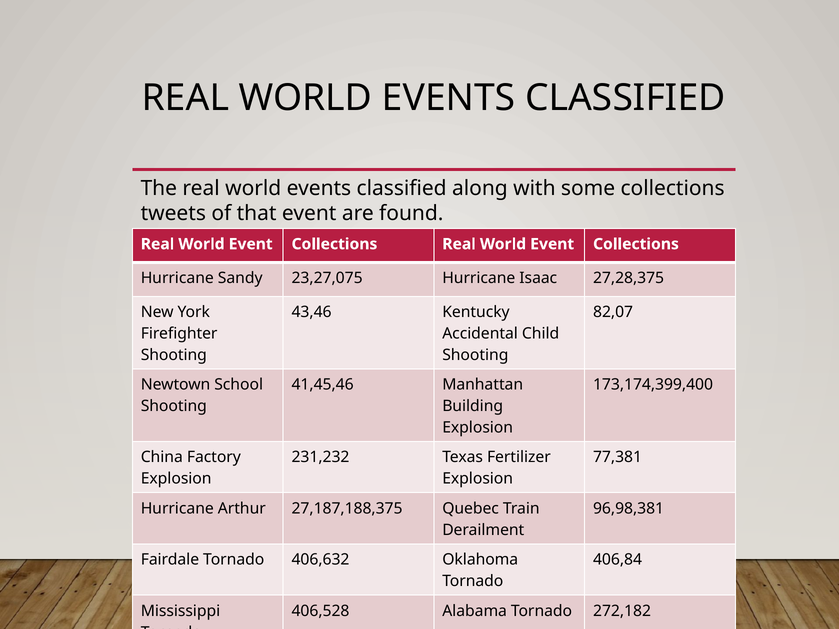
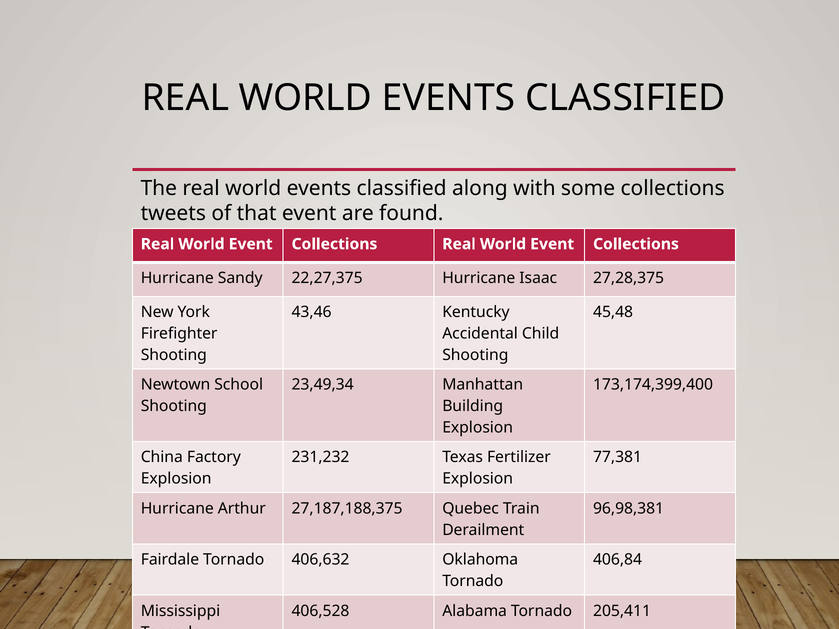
23,27,075: 23,27,075 -> 22,27,375
82,07: 82,07 -> 45,48
41,45,46: 41,45,46 -> 23,49,34
272,182: 272,182 -> 205,411
